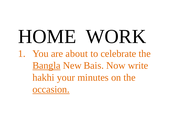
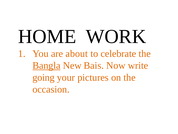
hakhi: hakhi -> going
minutes: minutes -> pictures
occasion underline: present -> none
